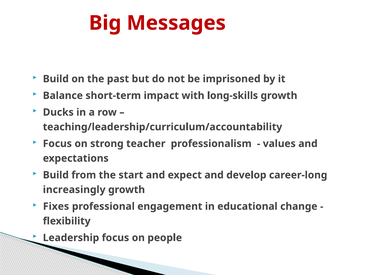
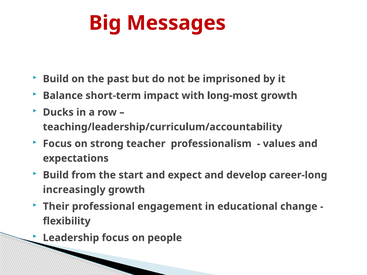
long-skills: long-skills -> long-most
Fixes: Fixes -> Their
